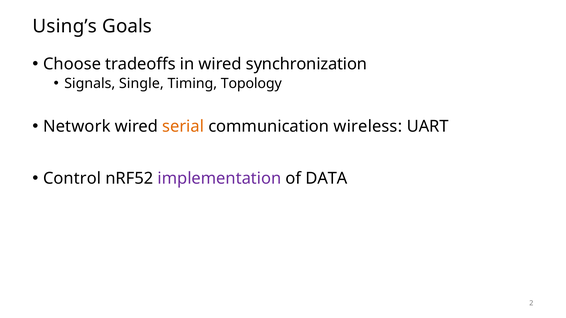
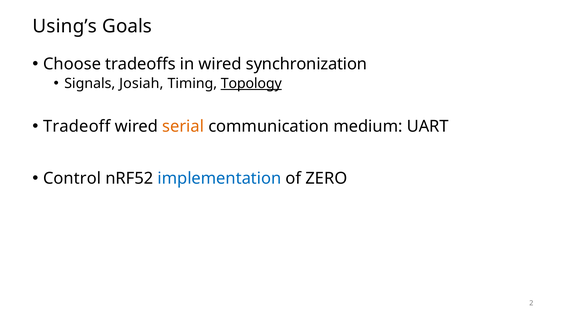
Single: Single -> Josiah
Topology underline: none -> present
Network: Network -> Tradeoff
wireless: wireless -> medium
implementation colour: purple -> blue
DATA: DATA -> ZERO
